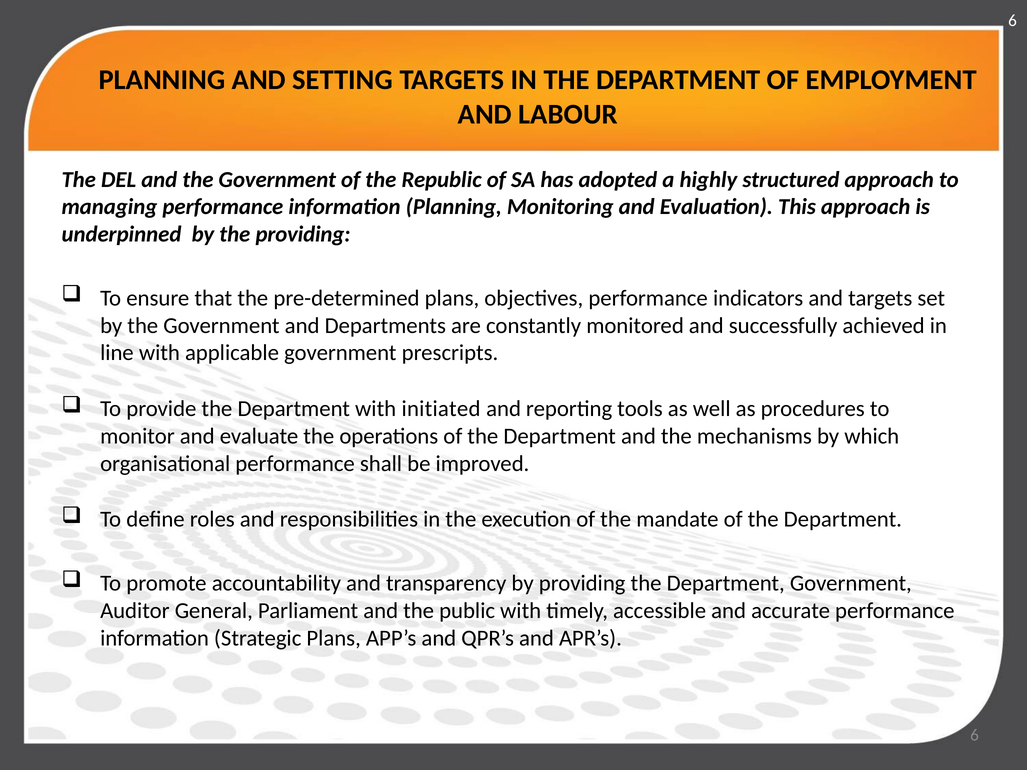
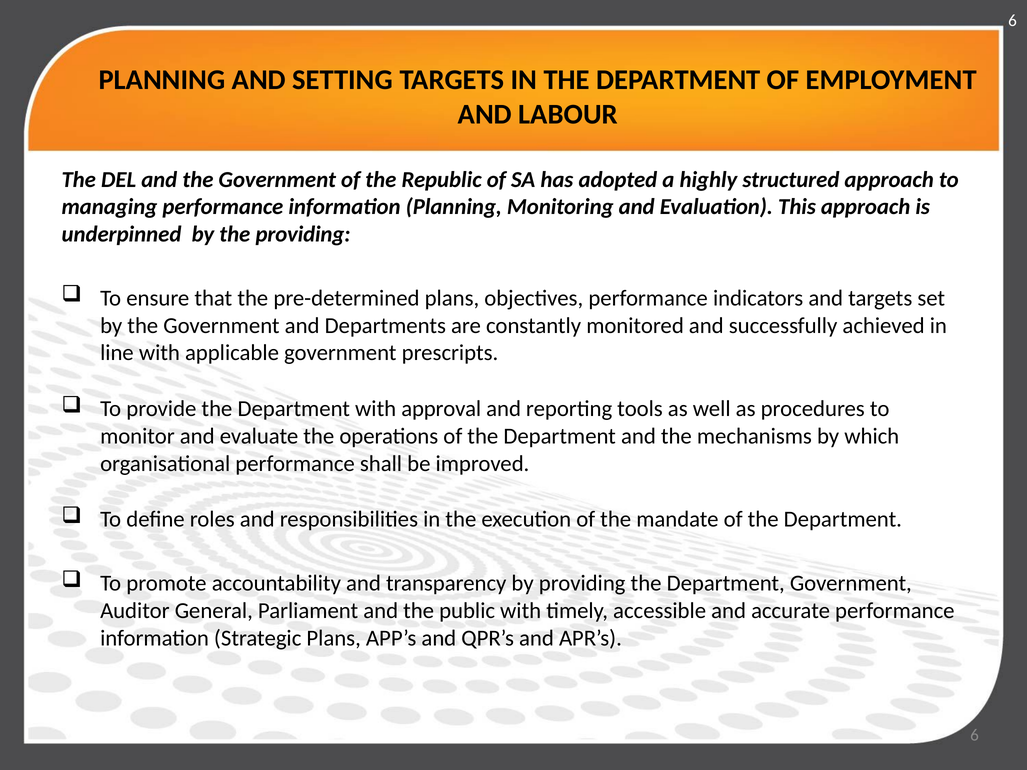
initiated: initiated -> approval
